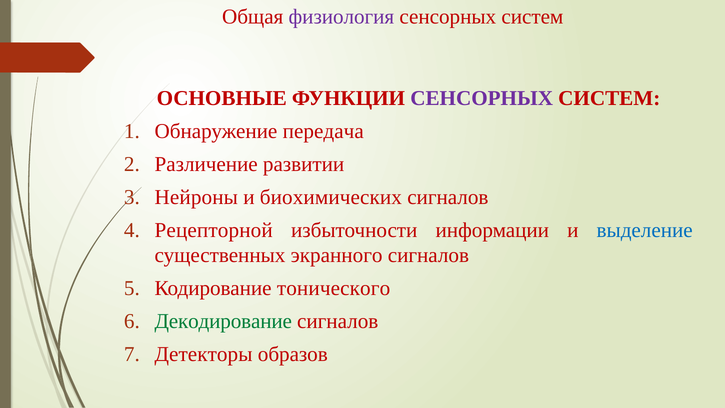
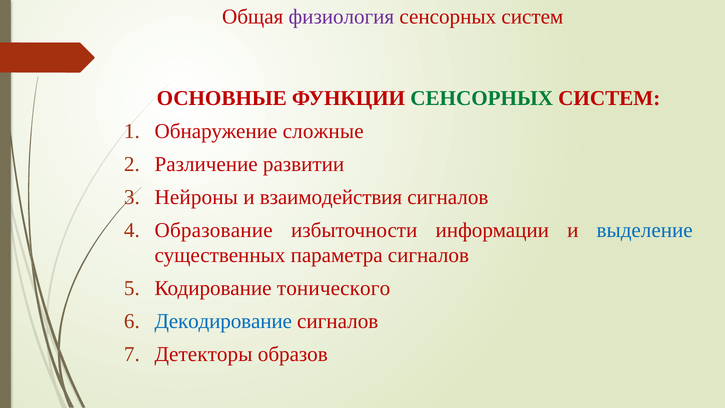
СЕНСОРНЫХ at (482, 98) colour: purple -> green
передача: передача -> сложные
биохимических: биохимических -> взаимодействия
Рецепторной: Рецепторной -> Образование
экранного: экранного -> параметра
Декодирование colour: green -> blue
